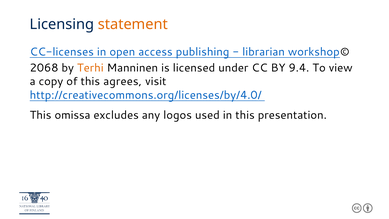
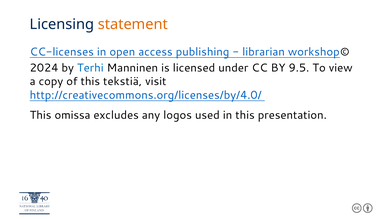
2068: 2068 -> 2024
Terhi colour: orange -> blue
9.4: 9.4 -> 9.5
agrees: agrees -> tekstiä
